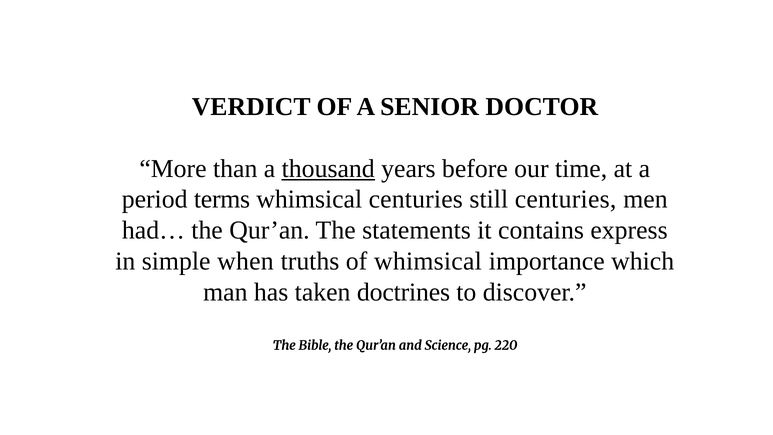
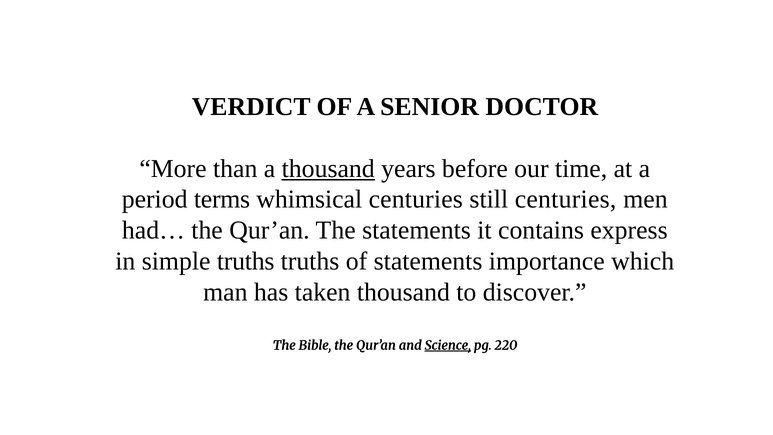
simple when: when -> truths
of whimsical: whimsical -> statements
taken doctrines: doctrines -> thousand
Science underline: none -> present
